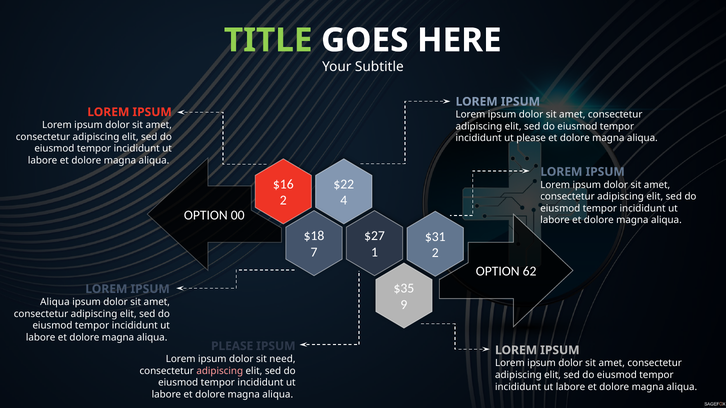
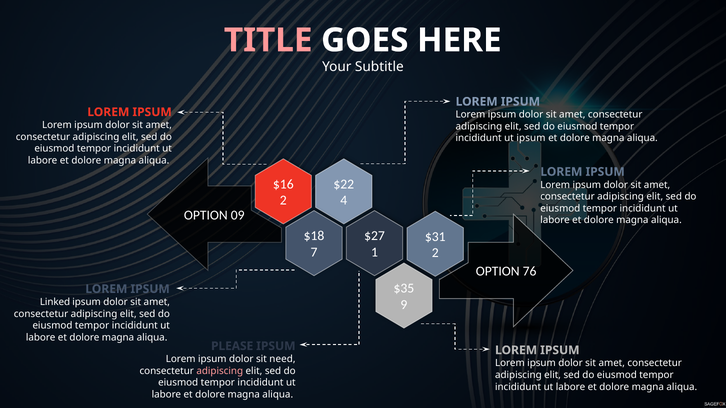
TITLE colour: light green -> pink
ut please: please -> ipsum
00: 00 -> 09
62: 62 -> 76
Aliqua at (55, 302): Aliqua -> Linked
